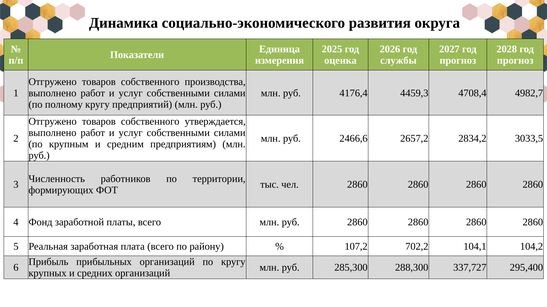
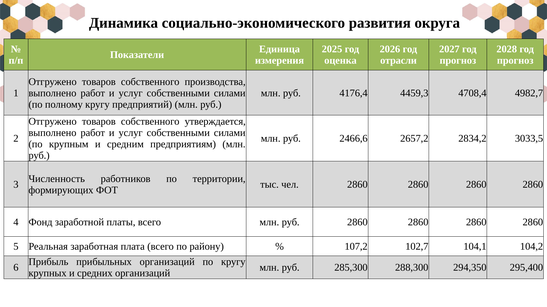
службы: службы -> отрасли
702,2: 702,2 -> 102,7
337,727: 337,727 -> 294,350
